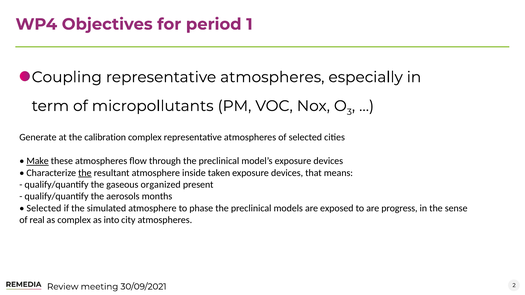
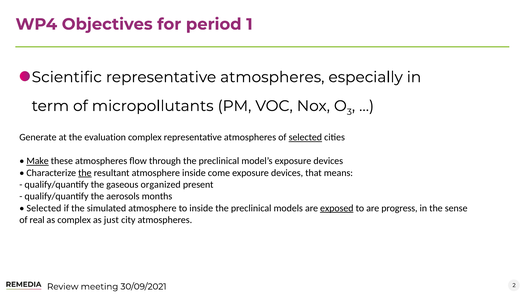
Coupling: Coupling -> Scientific
calibration: calibration -> evaluation
selected at (305, 138) underline: none -> present
taken: taken -> come
to phase: phase -> inside
exposed underline: none -> present
into: into -> just
